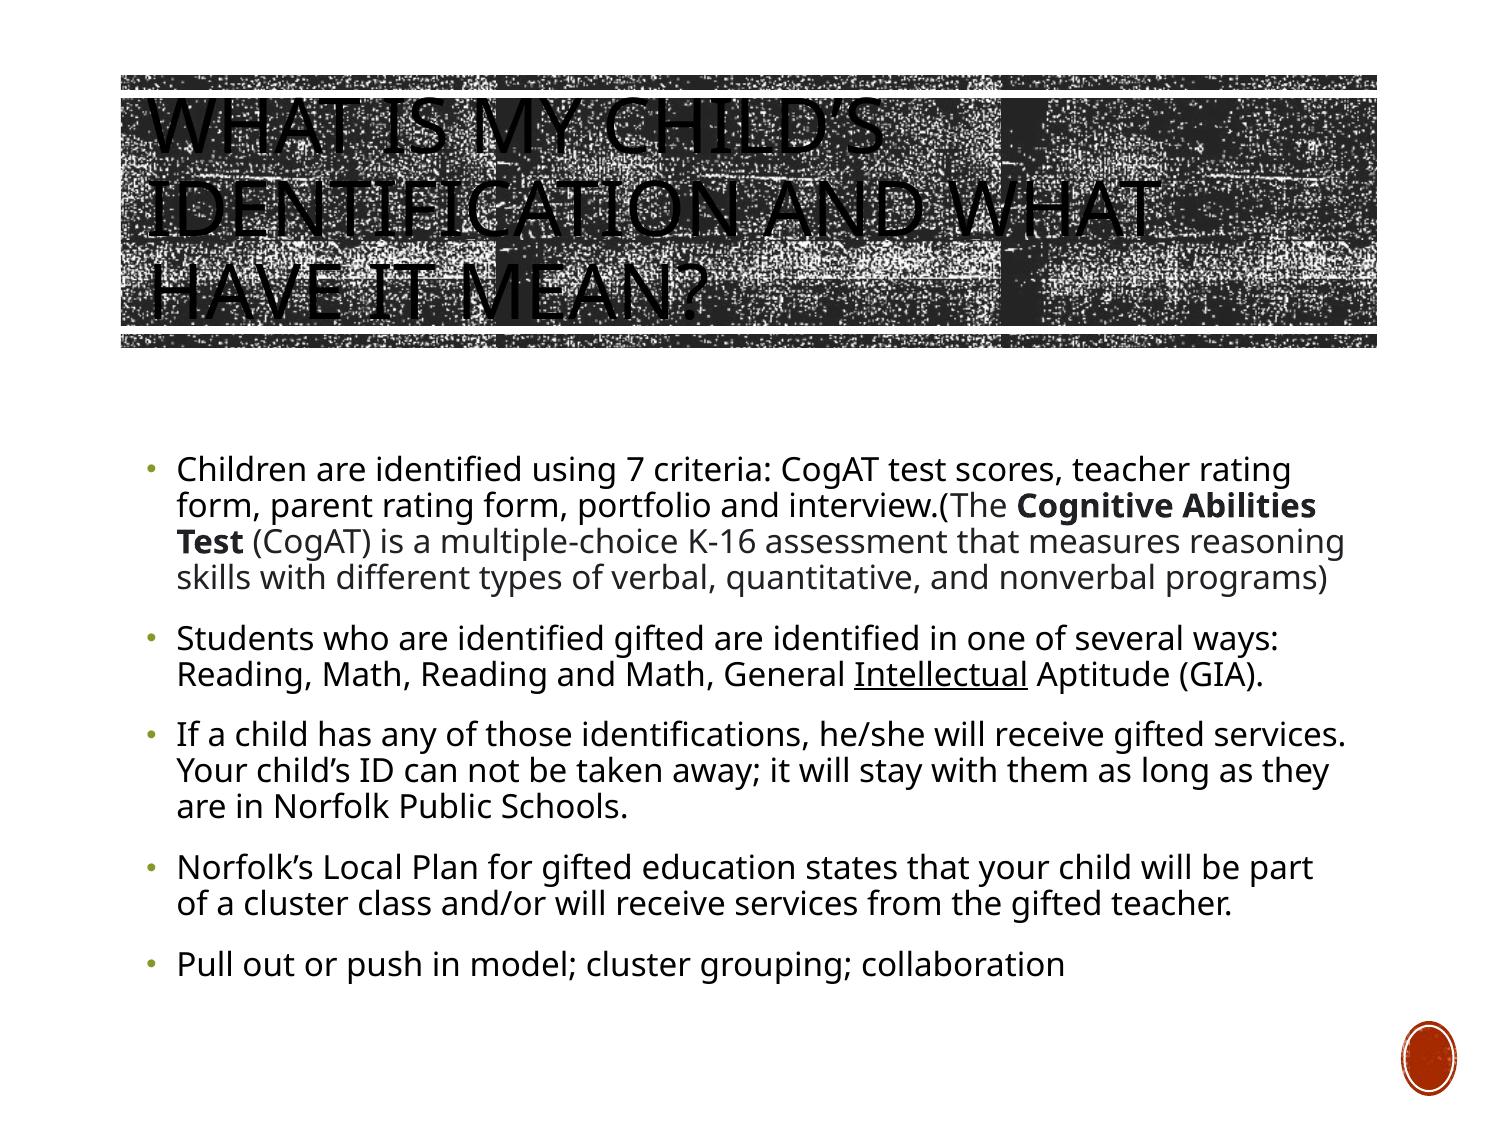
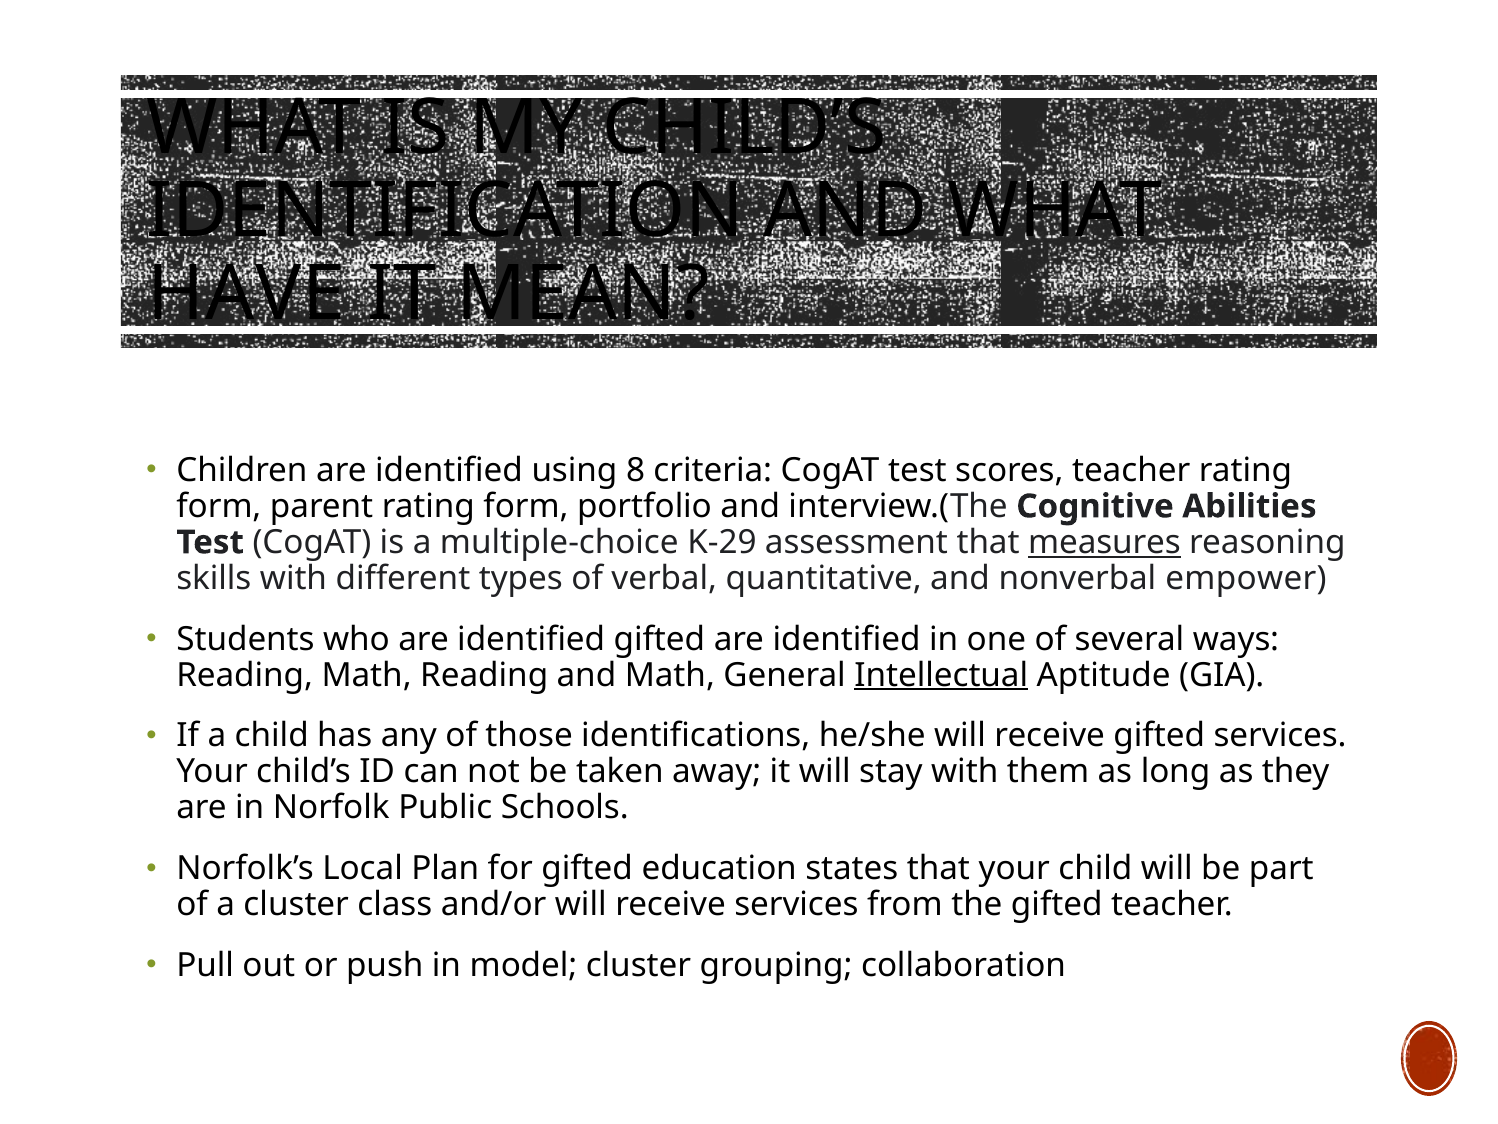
7: 7 -> 8
K-16: K-16 -> K-29
measures underline: none -> present
programs: programs -> empower
